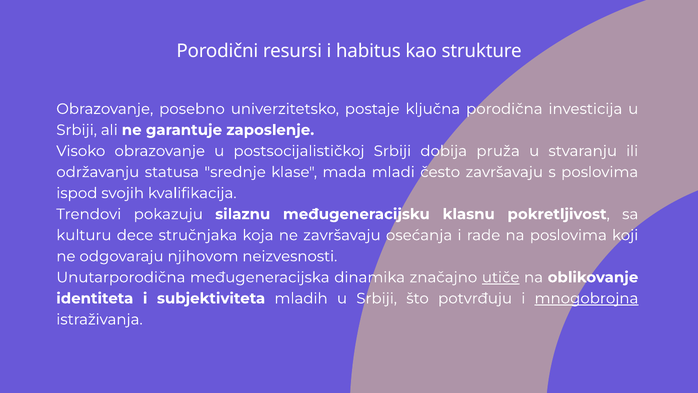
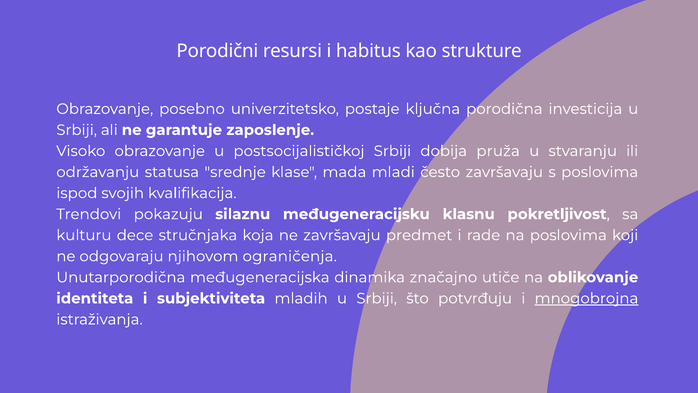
osećanja: osećanja -> predmet
neizvesnosti: neizvesnosti -> ograničenja
utiče underline: present -> none
